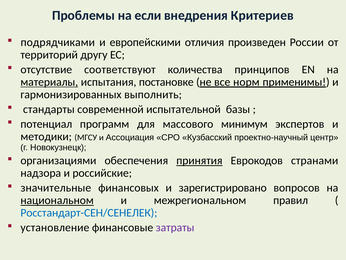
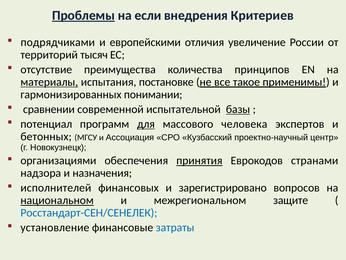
Проблемы underline: none -> present
произведен: произведен -> увеличение
другу: другу -> тысяч
соответствуют: соответствуют -> преимущества
норм: норм -> такое
выполнить: выполнить -> понимании
стандарты: стандарты -> сравнении
базы underline: none -> present
для underline: none -> present
минимум: минимум -> человека
методики: методики -> бетонных
российские: российские -> назначения
значительные: значительные -> исполнителей
правил: правил -> защите
затраты colour: purple -> blue
